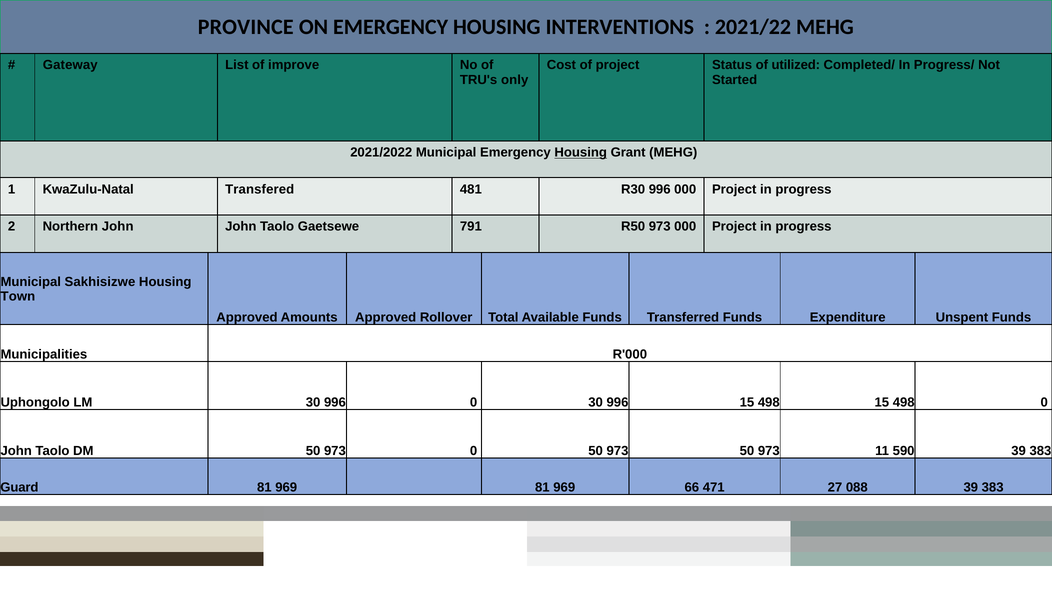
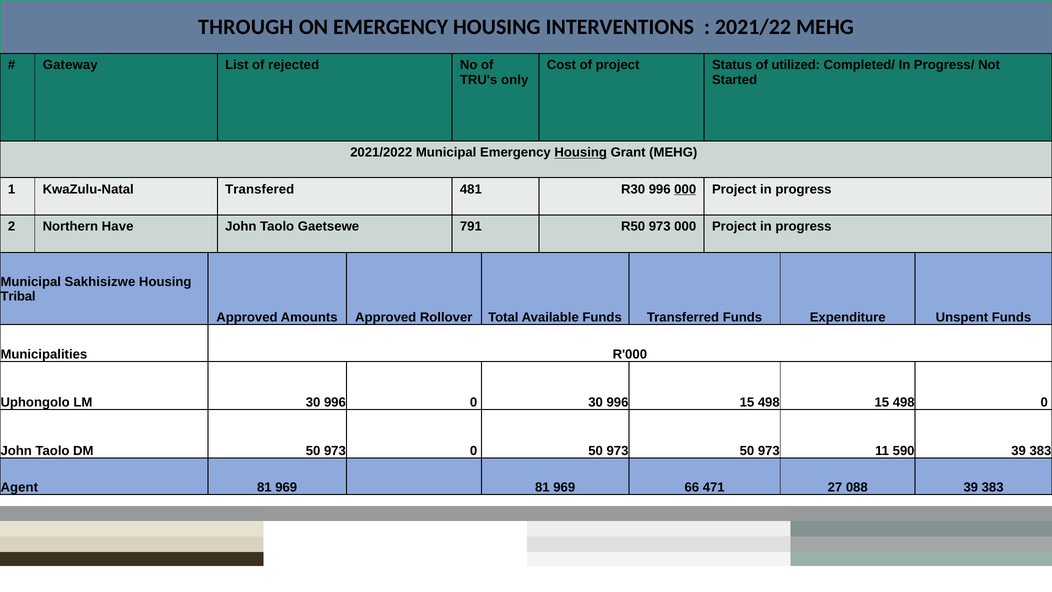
PROVINCE: PROVINCE -> THROUGH
improve: improve -> rejected
000 at (685, 189) underline: none -> present
Northern John: John -> Have
Town: Town -> Tribal
Guard: Guard -> Agent
